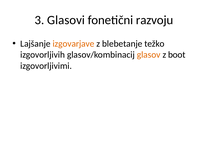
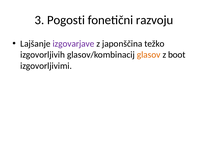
Glasovi: Glasovi -> Pogosti
izgovarjave colour: orange -> purple
blebetanje: blebetanje -> japonščina
